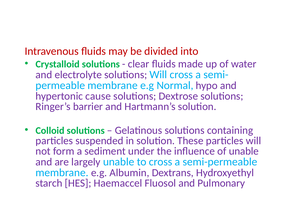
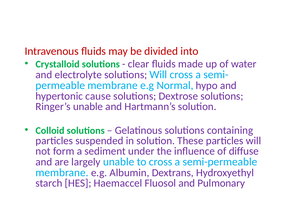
Ringer’s barrier: barrier -> unable
of unable: unable -> diffuse
